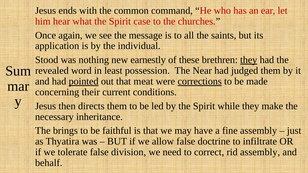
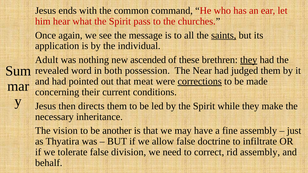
case: case -> pass
saints underline: none -> present
Stood: Stood -> Adult
earnestly: earnestly -> ascended
least: least -> both
pointed underline: present -> none
brings: brings -> vision
faithful: faithful -> another
